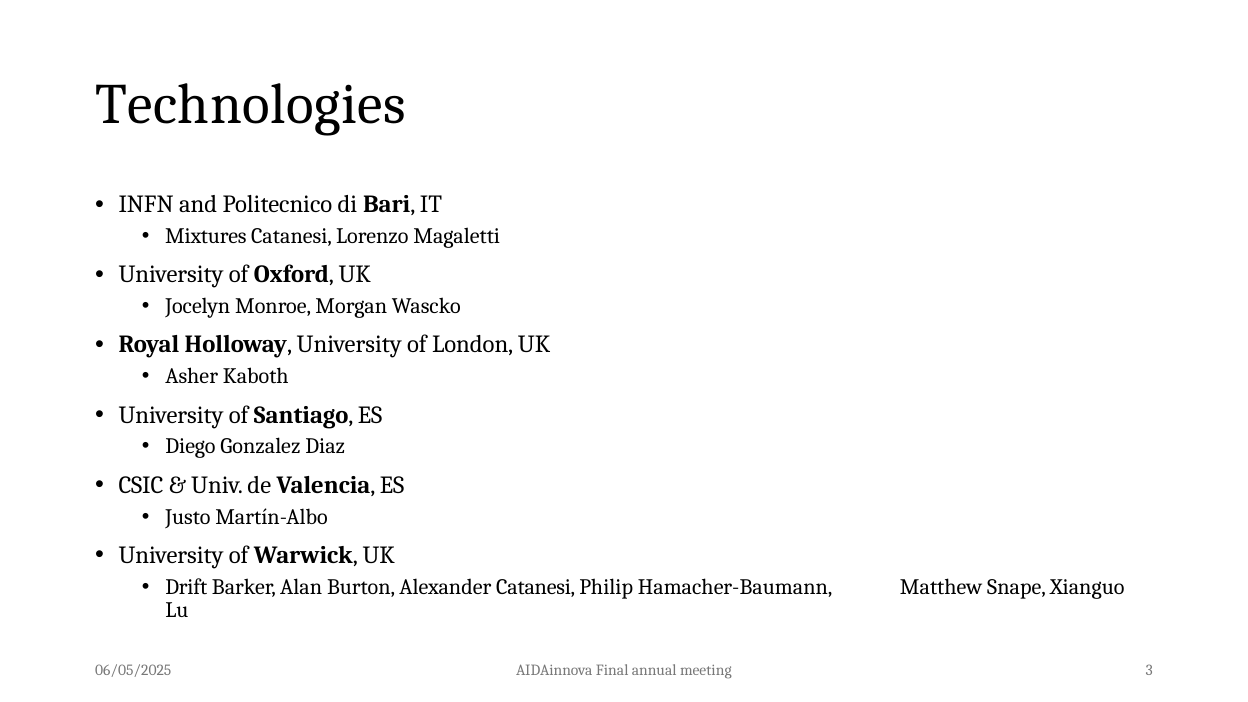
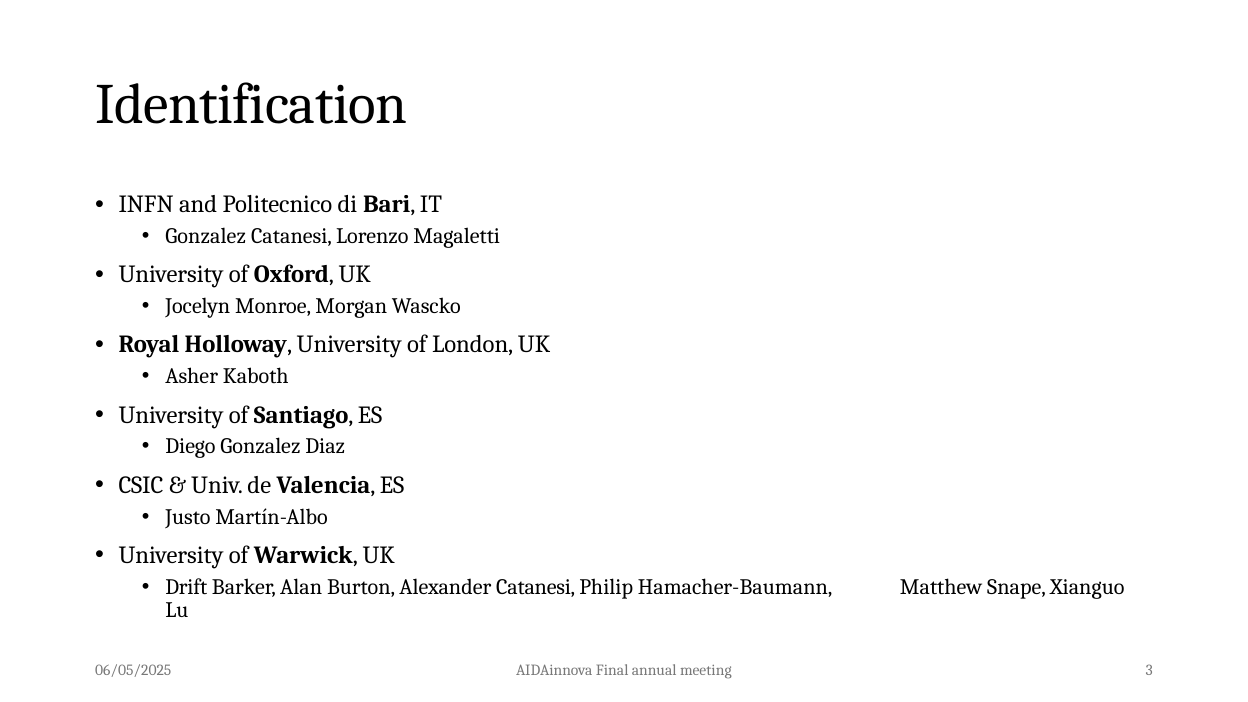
Technologies: Technologies -> Identification
Mixtures at (206, 237): Mixtures -> Gonzalez
